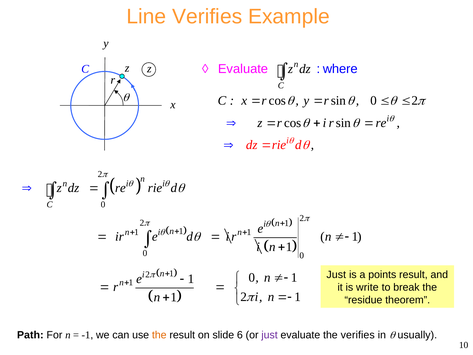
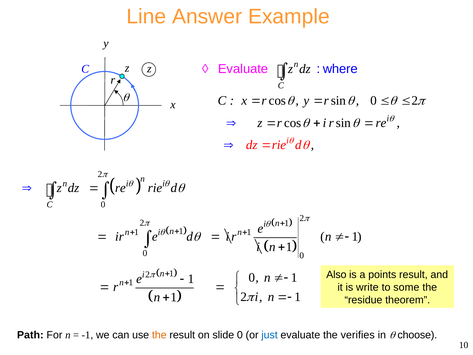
Line Verifies: Verifies -> Answer
Just at (336, 274): Just -> Also
break: break -> some
slide 6: 6 -> 0
just at (270, 335) colour: purple -> blue
usually: usually -> choose
